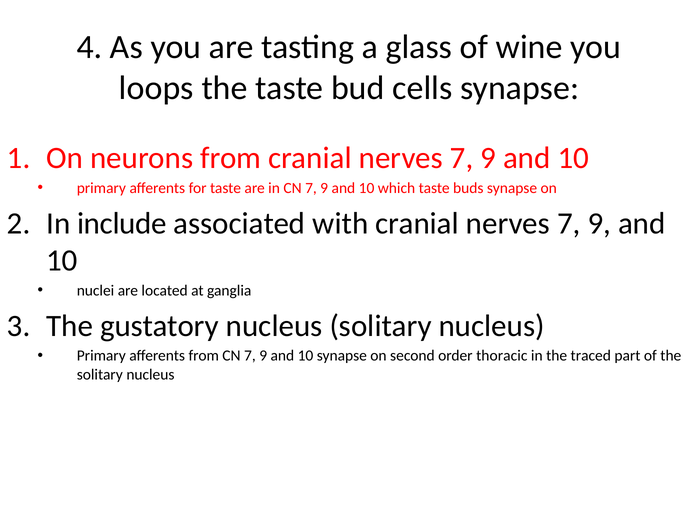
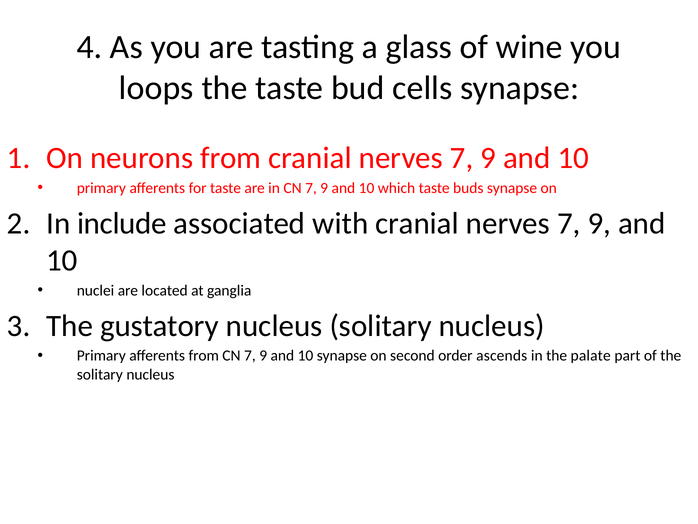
thoracic: thoracic -> ascends
traced: traced -> palate
